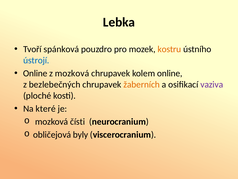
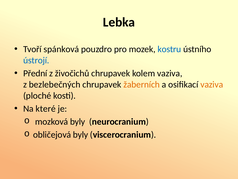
kostru colour: orange -> blue
Online at (35, 73): Online -> Přední
z mozková: mozková -> živočichů
kolem online: online -> vaziva
vaziva at (212, 84) colour: purple -> orange
mozková čísti: čísti -> byly
